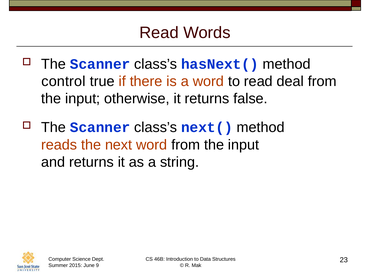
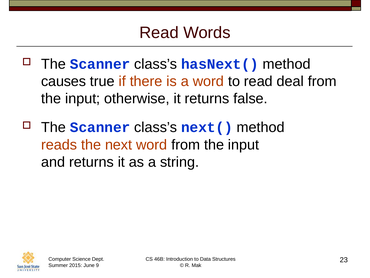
control: control -> causes
